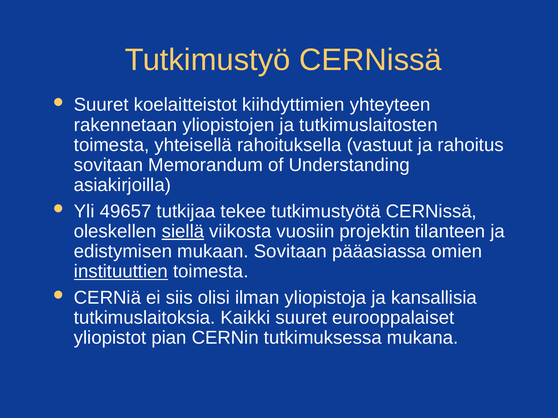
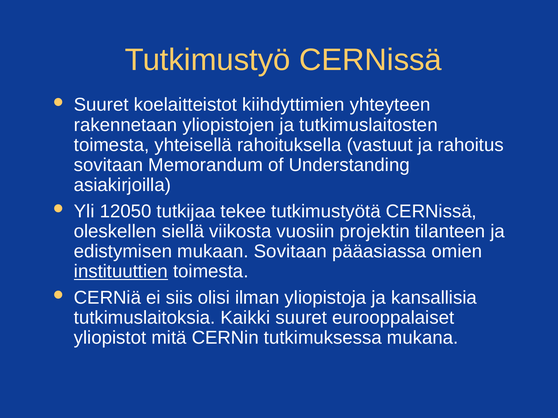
49657: 49657 -> 12050
siellä underline: present -> none
pian: pian -> mitä
